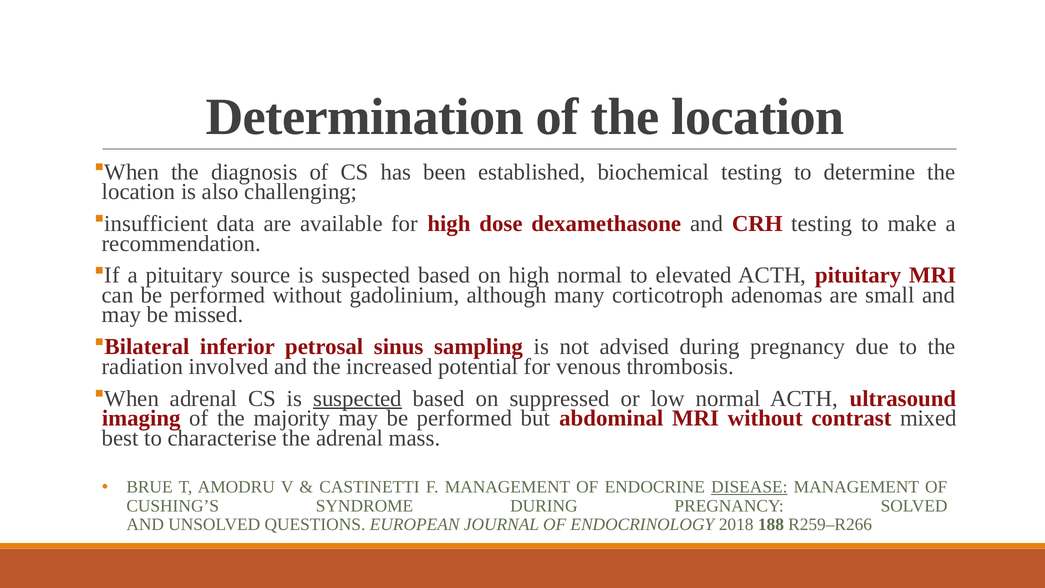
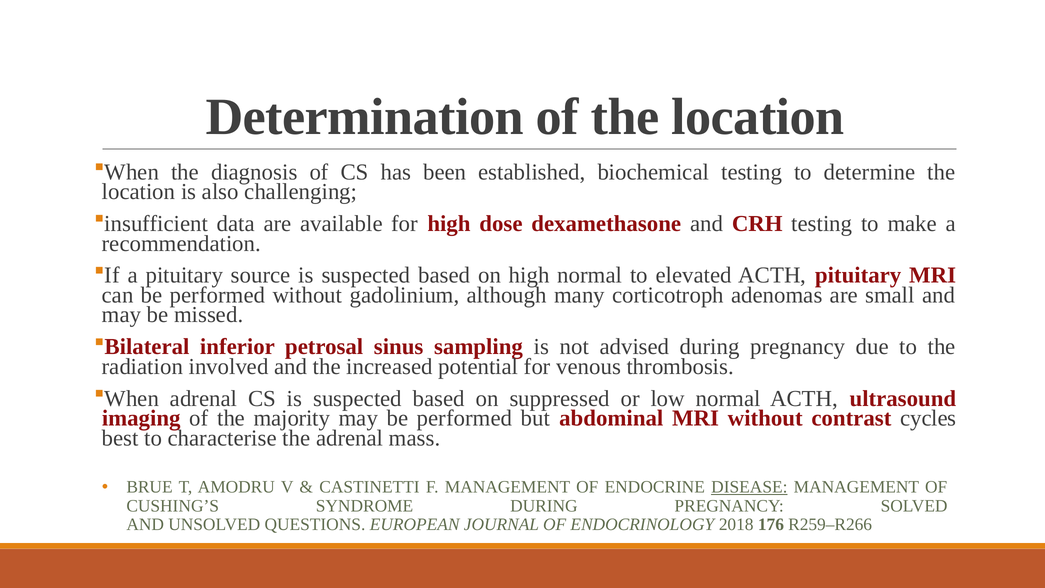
suspected at (358, 398) underline: present -> none
mixed: mixed -> cycles
188: 188 -> 176
